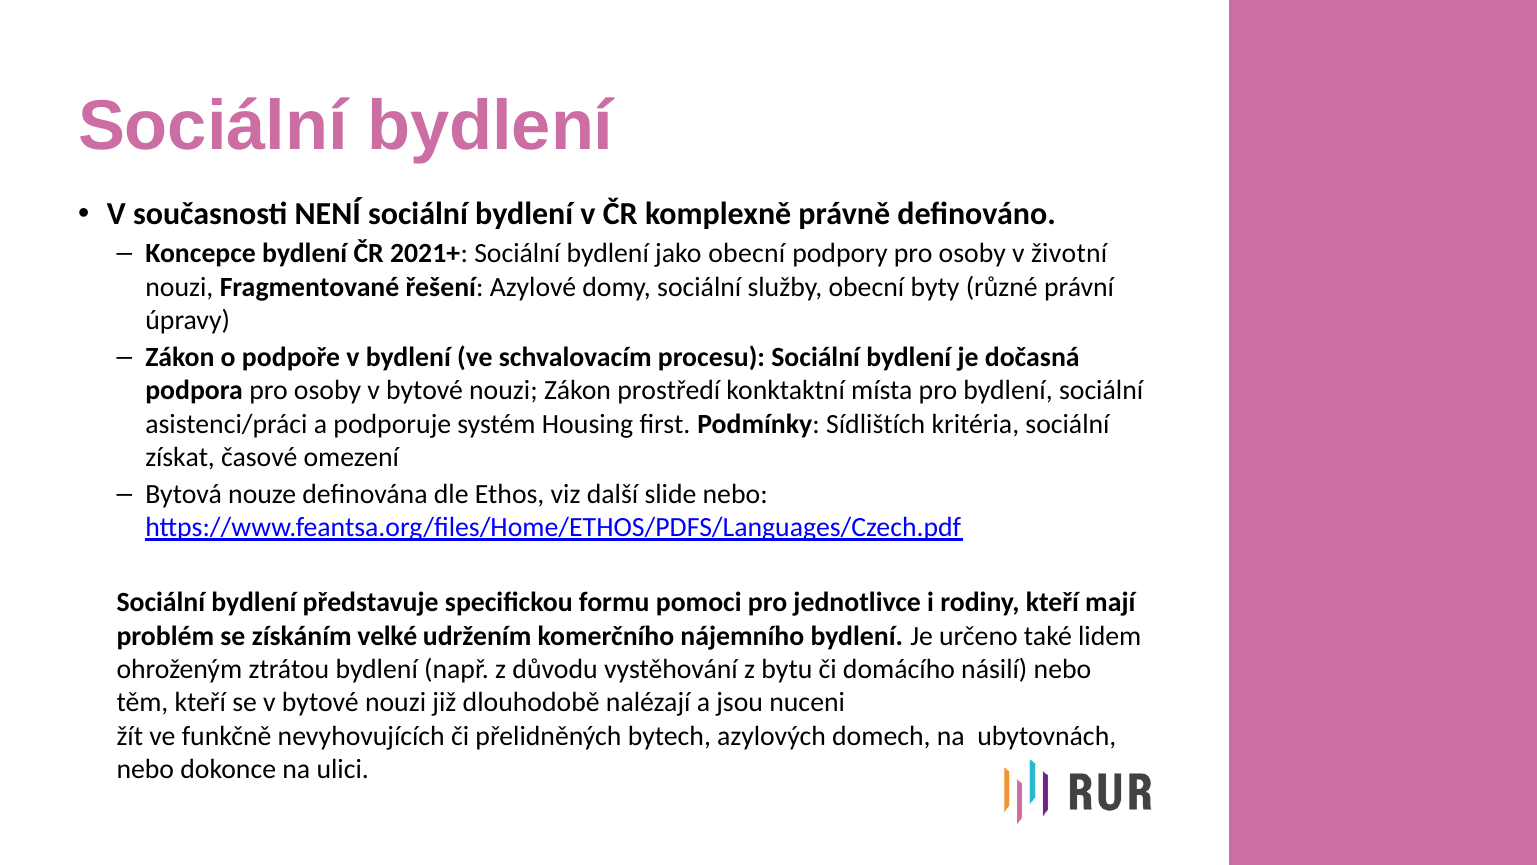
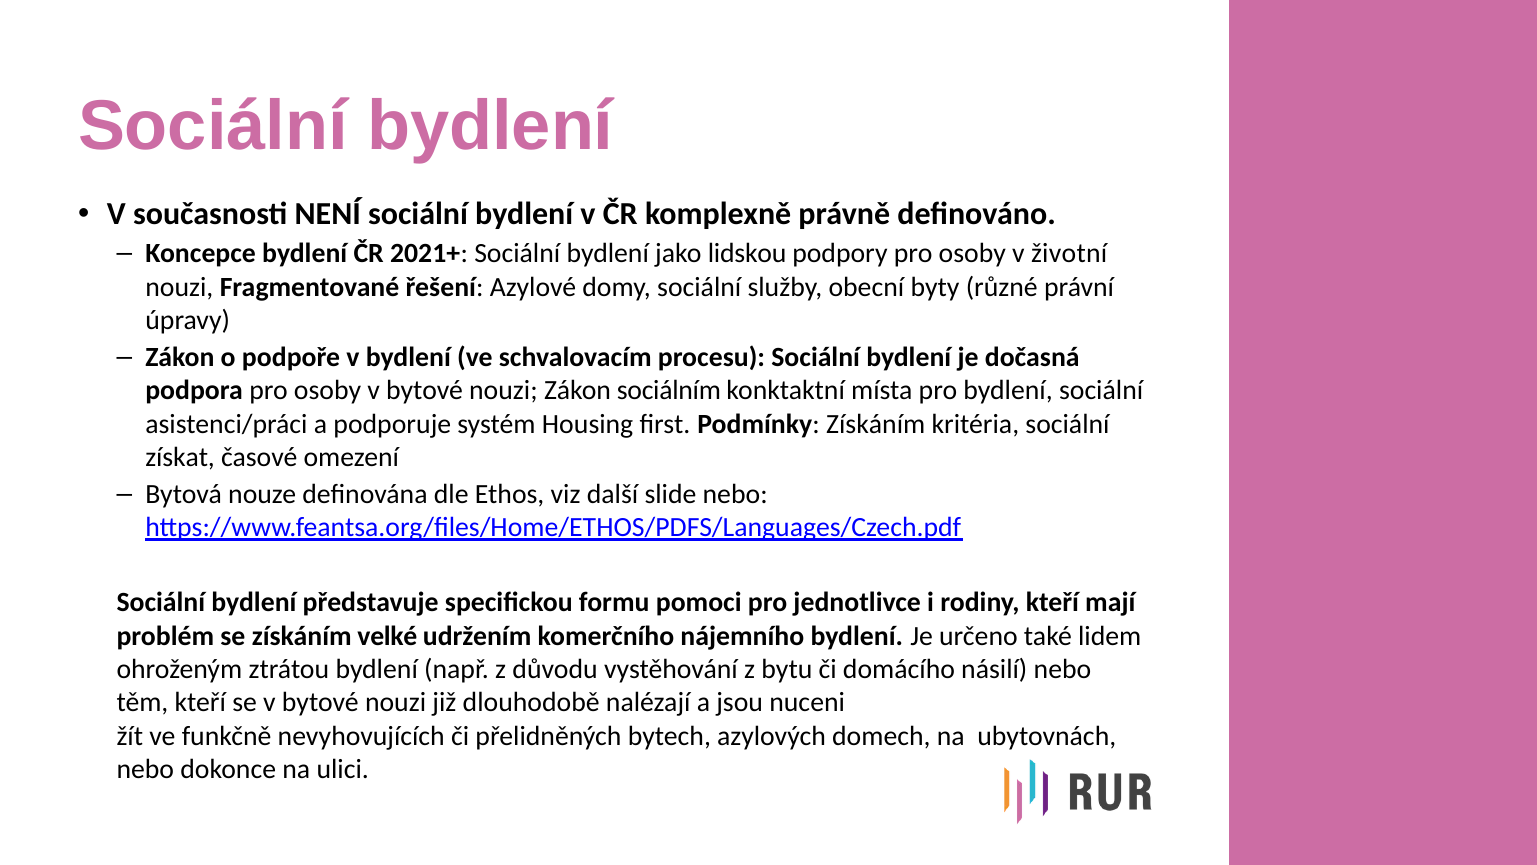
jako obecní: obecní -> lidskou
prostředí: prostředí -> sociálním
Podmínky Sídlištích: Sídlištích -> Získáním
